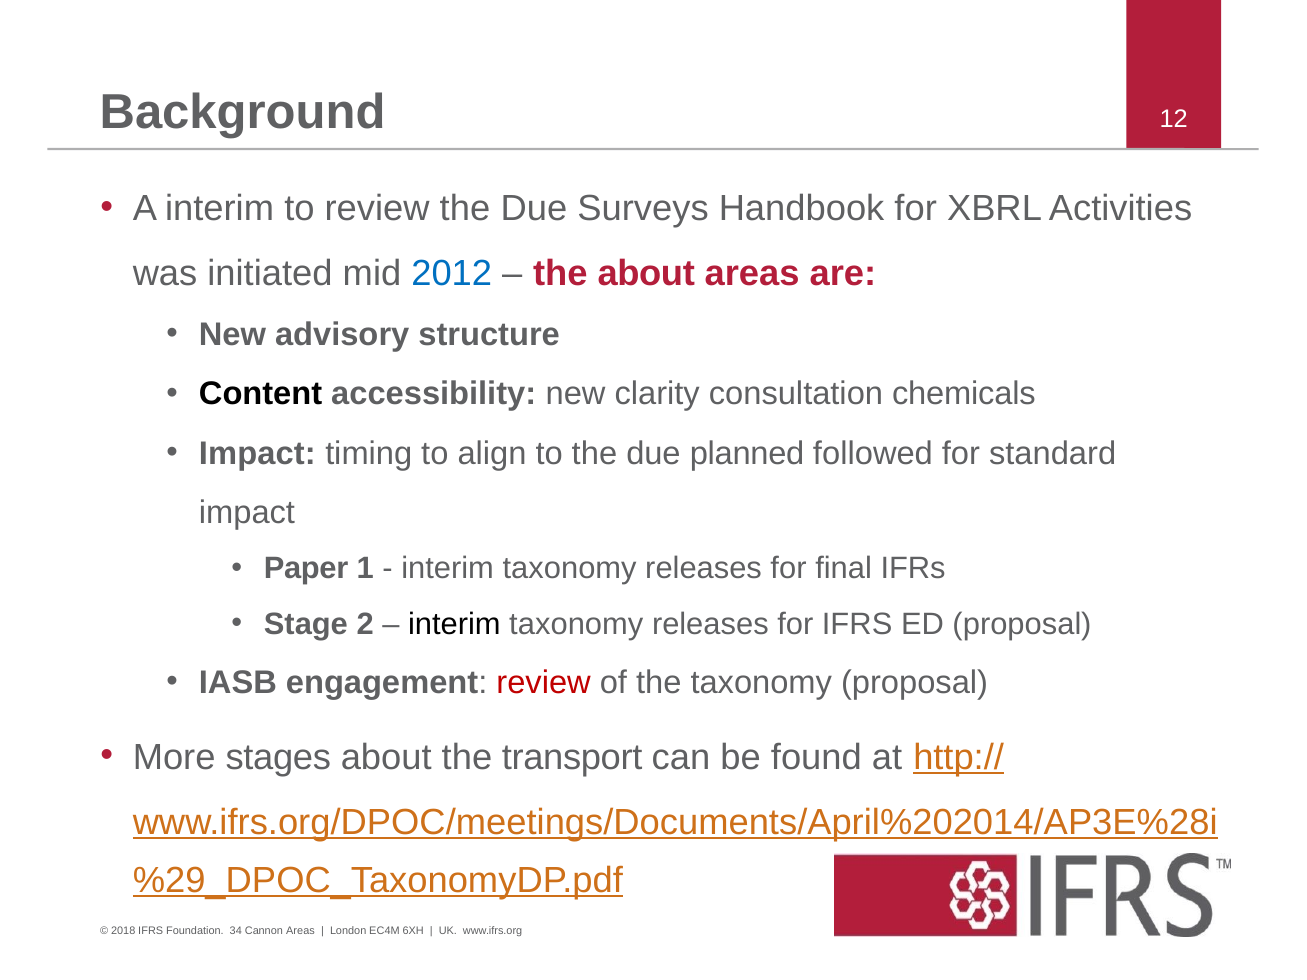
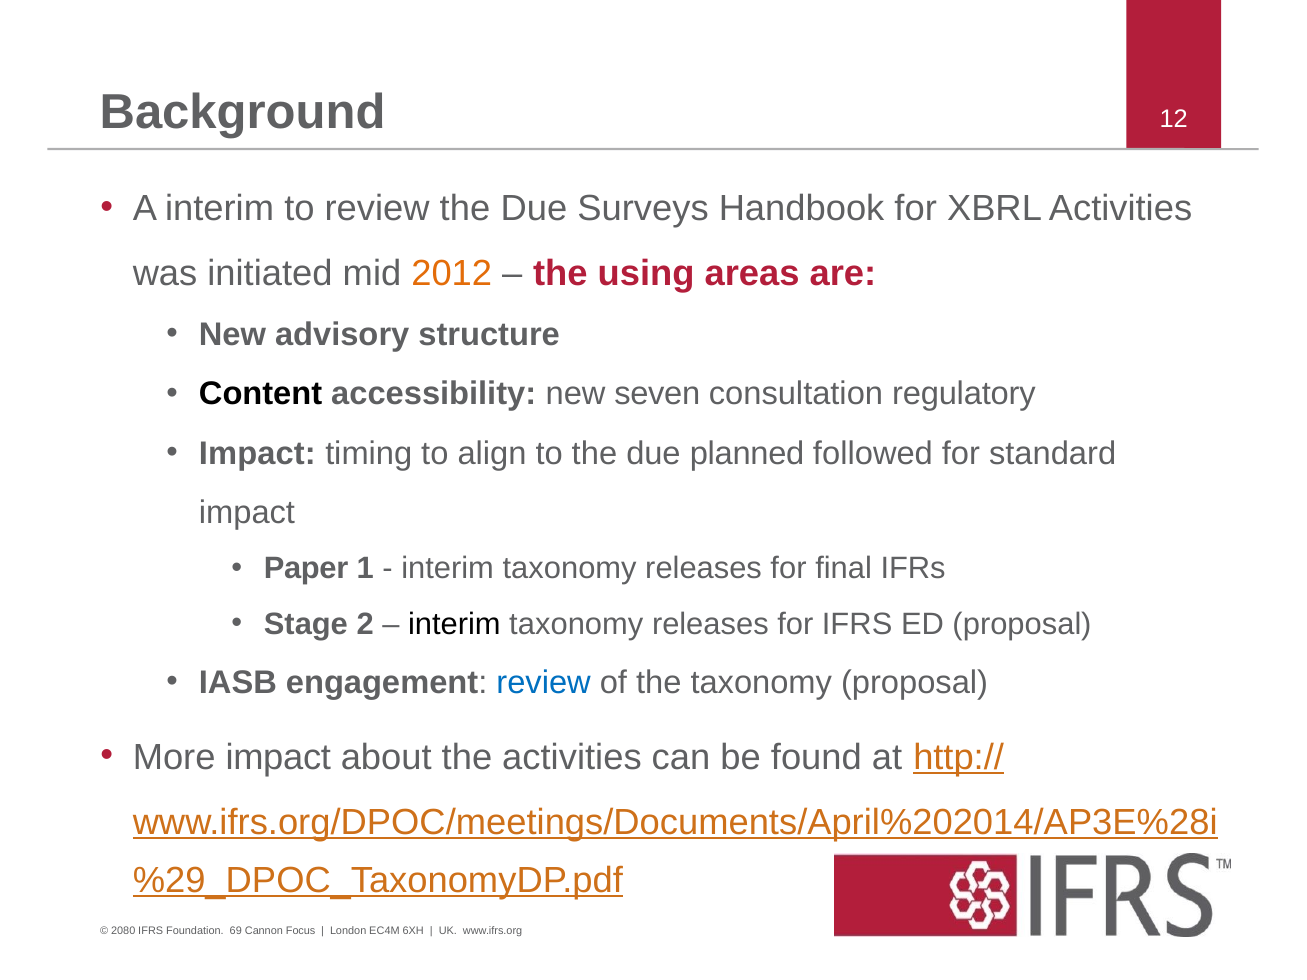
2012 colour: blue -> orange
the about: about -> using
clarity: clarity -> seven
chemicals: chemicals -> regulatory
review at (544, 683) colour: red -> blue
More stages: stages -> impact
the transport: transport -> activities
2018: 2018 -> 2080
34: 34 -> 69
Cannon Areas: Areas -> Focus
